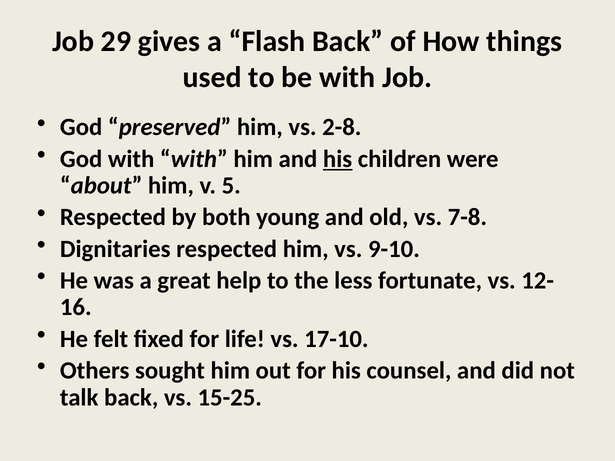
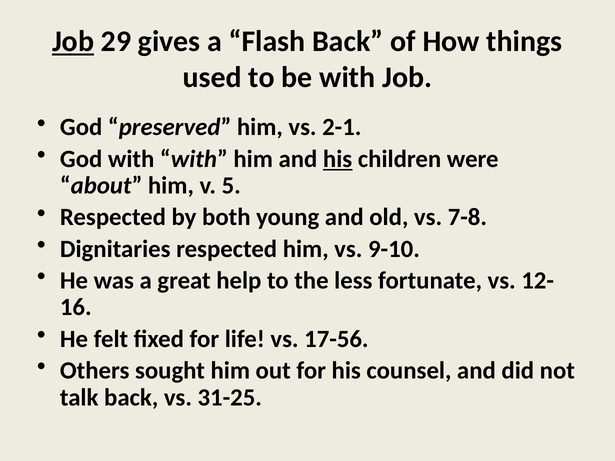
Job at (73, 42) underline: none -> present
2-8: 2-8 -> 2-1
17-10: 17-10 -> 17-56
15-25: 15-25 -> 31-25
